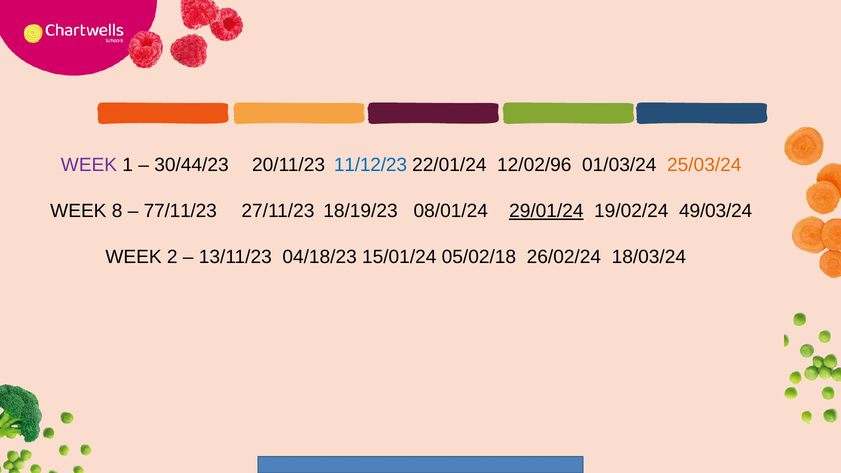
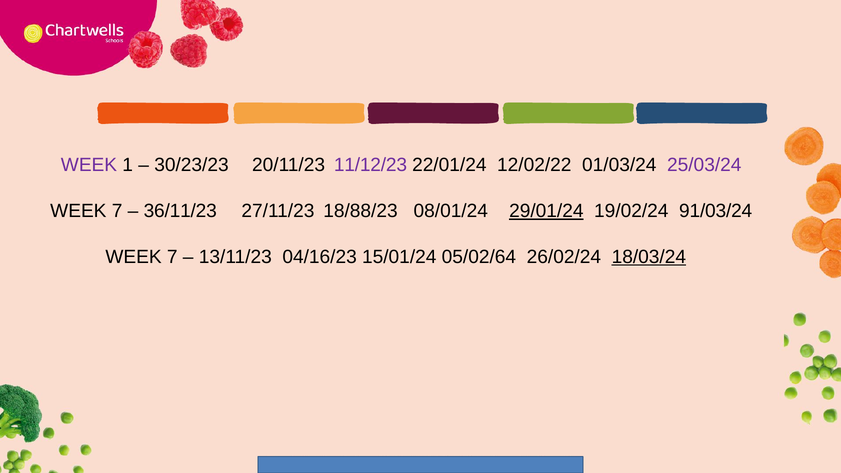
30/44/23: 30/44/23 -> 30/23/23
11/12/23 colour: blue -> purple
12/02/96: 12/02/96 -> 12/02/22
25/03/24 colour: orange -> purple
8 at (117, 211): 8 -> 7
77/11/23: 77/11/23 -> 36/11/23
18/19/23: 18/19/23 -> 18/88/23
49/03/24: 49/03/24 -> 91/03/24
2 at (172, 257): 2 -> 7
04/18/23: 04/18/23 -> 04/16/23
05/02/18: 05/02/18 -> 05/02/64
18/03/24 underline: none -> present
